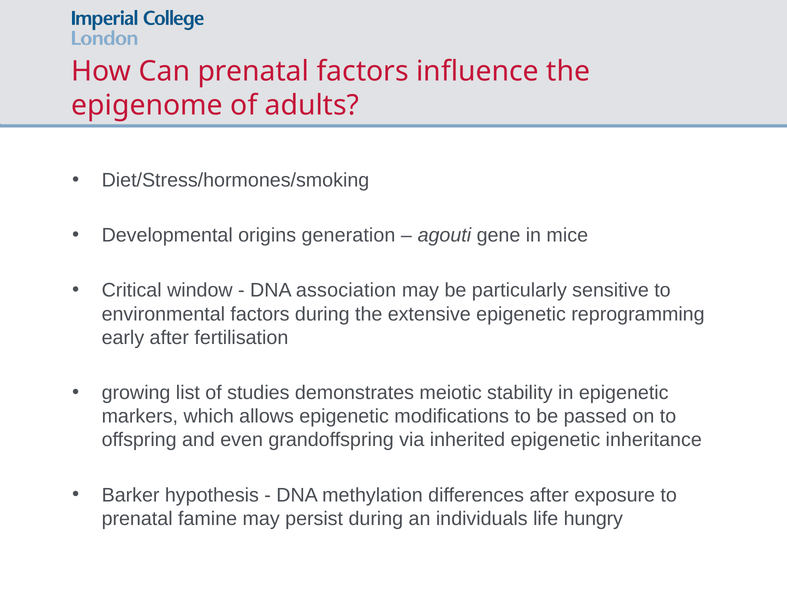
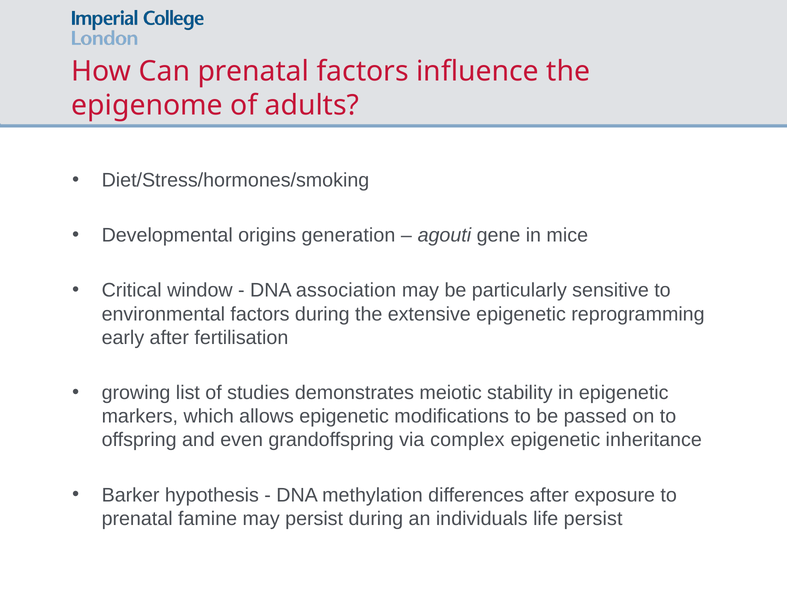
inherited: inherited -> complex
life hungry: hungry -> persist
